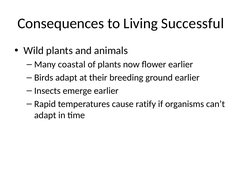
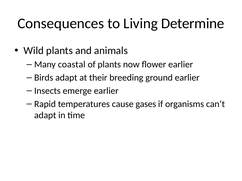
Successful: Successful -> Determine
ratify: ratify -> gases
